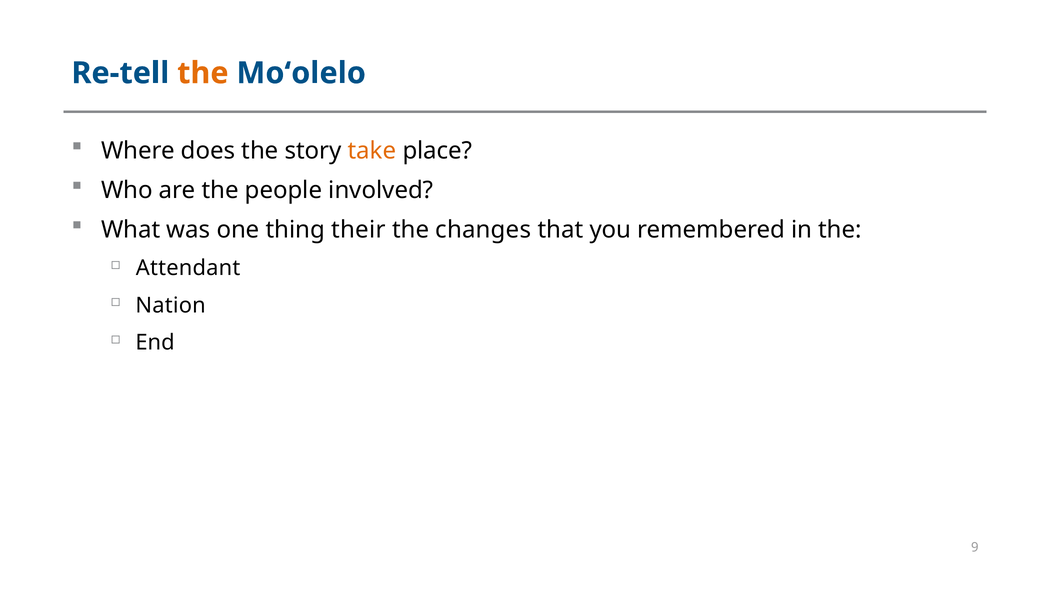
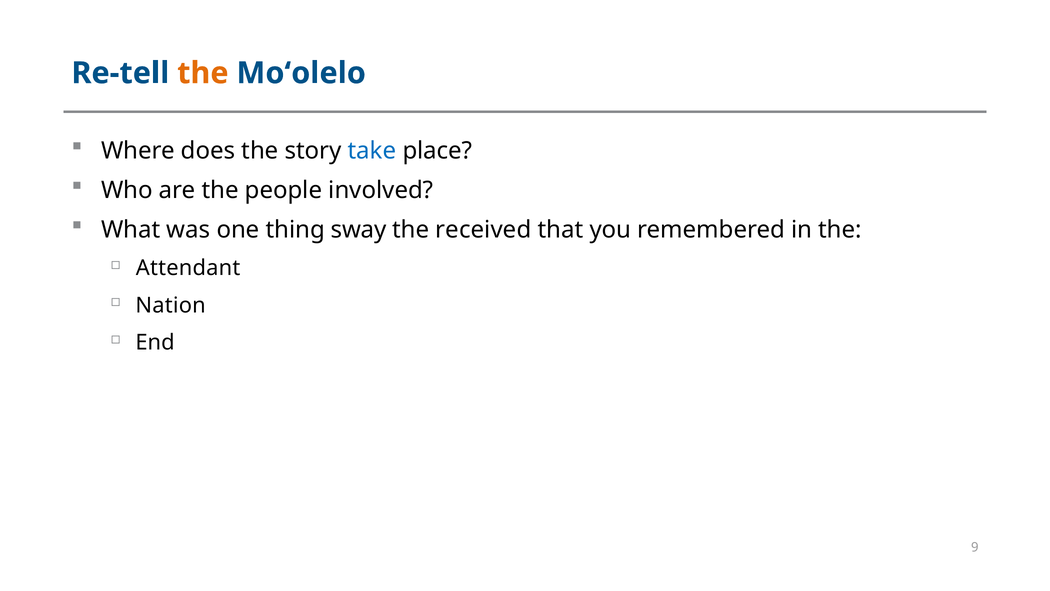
take colour: orange -> blue
their: their -> sway
changes: changes -> received
